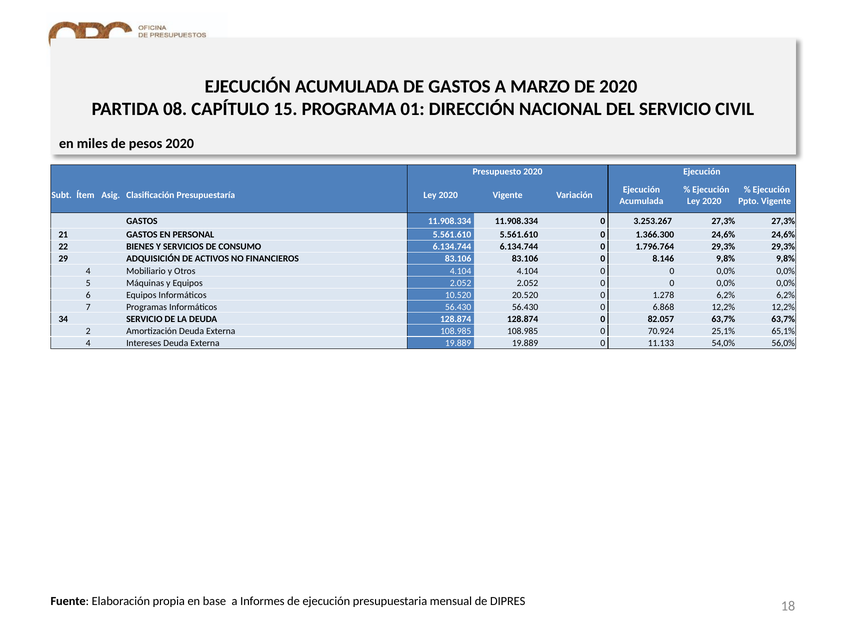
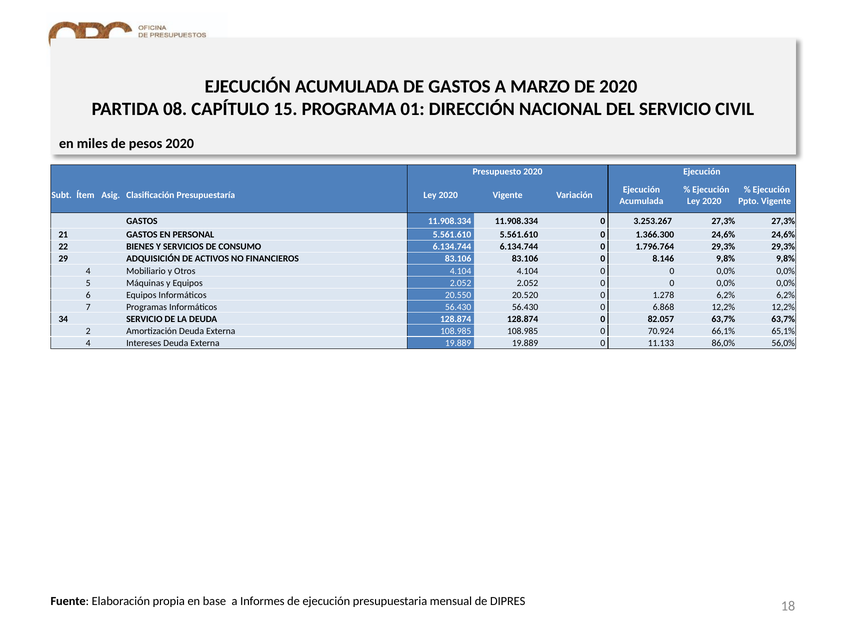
10.520: 10.520 -> 20.550
25,1%: 25,1% -> 66,1%
54,0%: 54,0% -> 86,0%
